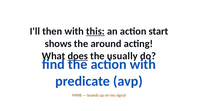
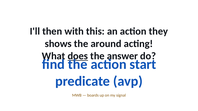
this underline: present -> none
start: start -> they
usually: usually -> answer
action with: with -> start
